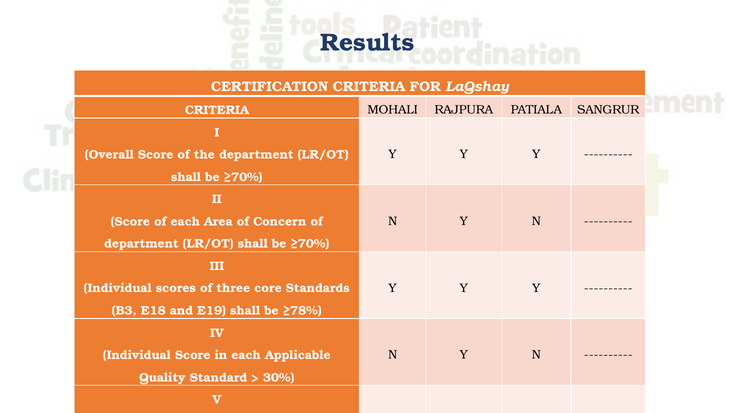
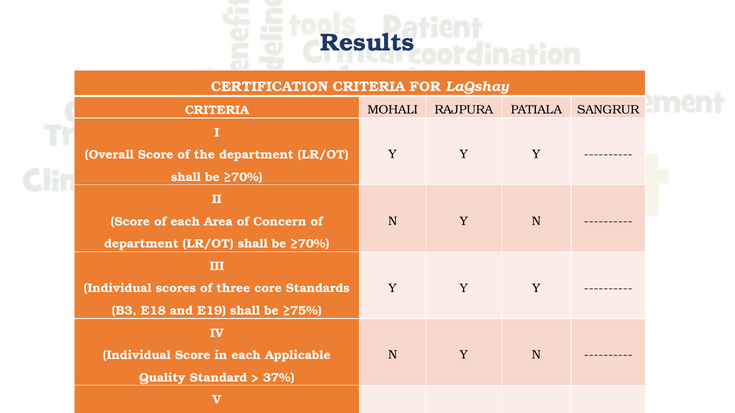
≥78%: ≥78% -> ≥75%
30%: 30% -> 37%
